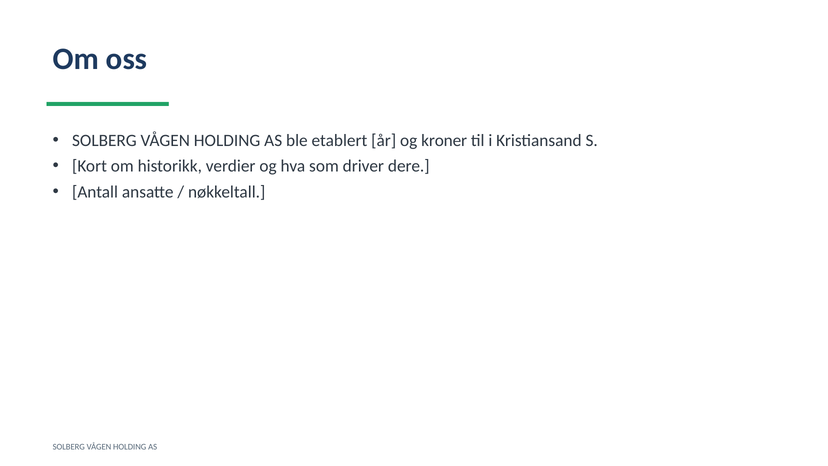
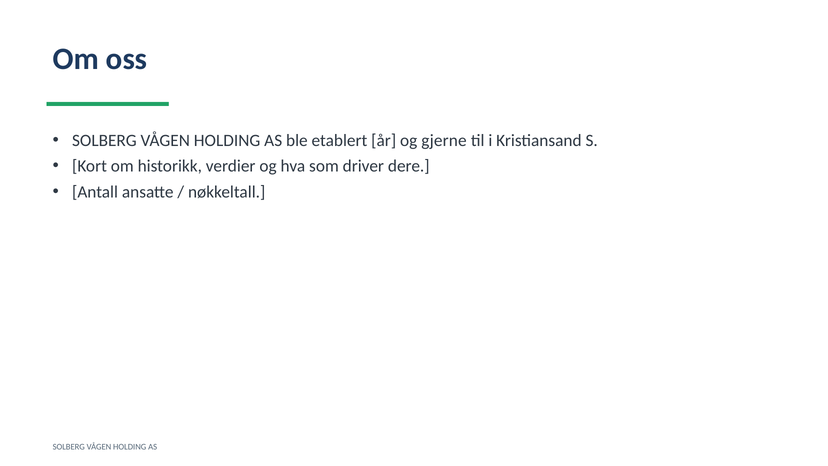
kroner: kroner -> gjerne
